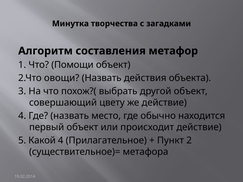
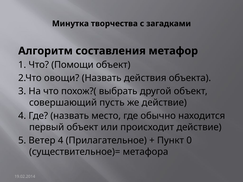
цвету: цвету -> пусть
Какой: Какой -> Ветер
2: 2 -> 0
